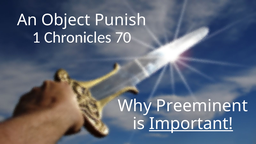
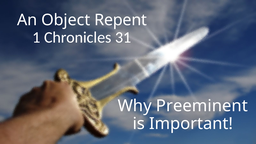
Punish: Punish -> Repent
70: 70 -> 31
Important underline: present -> none
